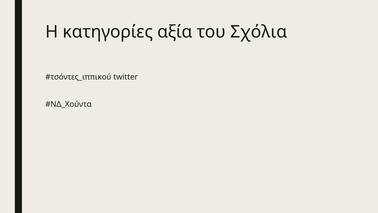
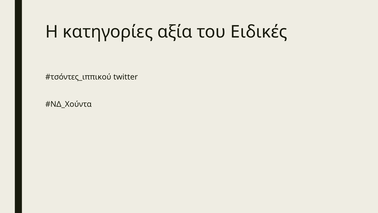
Σχόλια: Σχόλια -> Ειδικές
